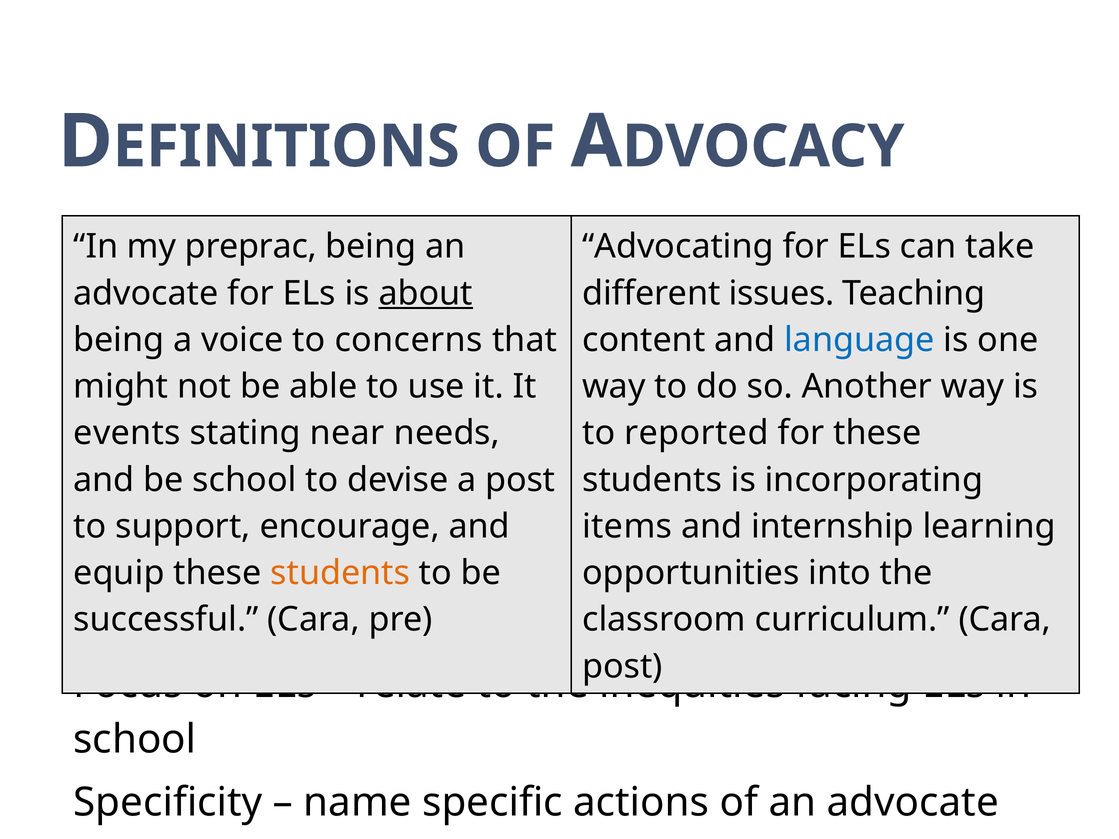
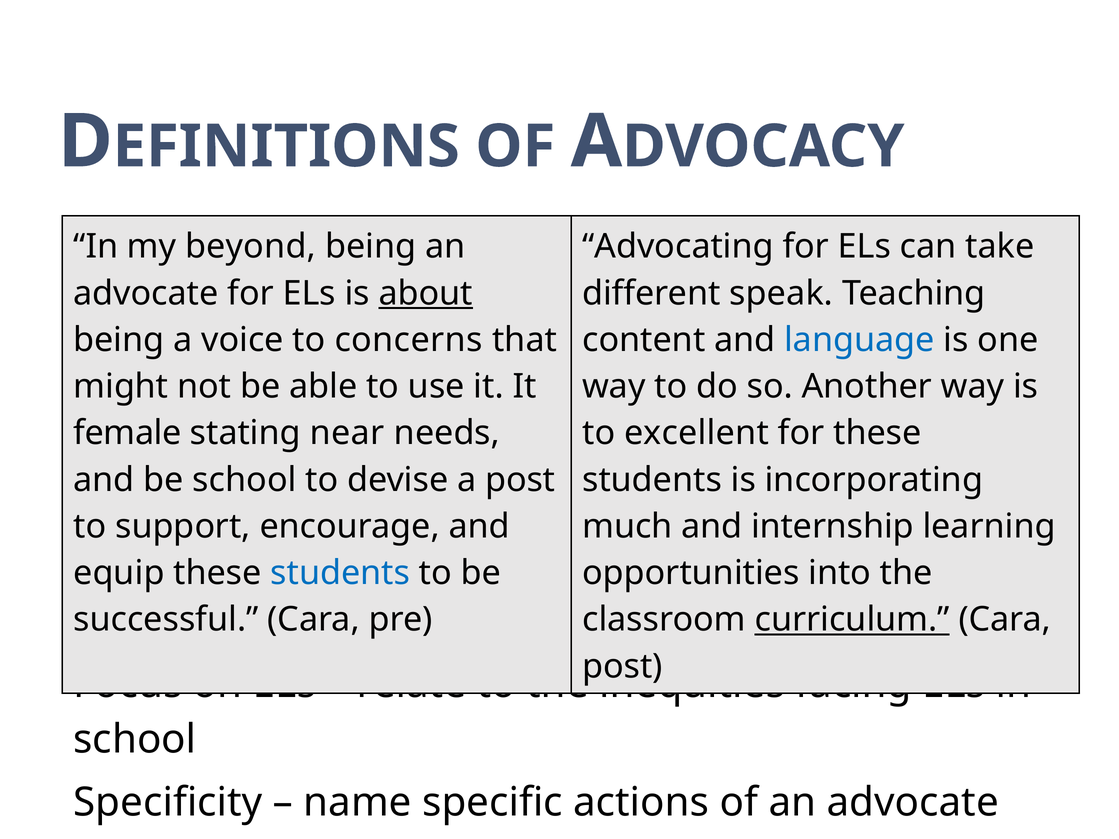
preprac: preprac -> beyond
issues: issues -> speak
events: events -> female
reported: reported -> excellent
items: items -> much
students at (340, 573) colour: orange -> blue
curriculum underline: none -> present
